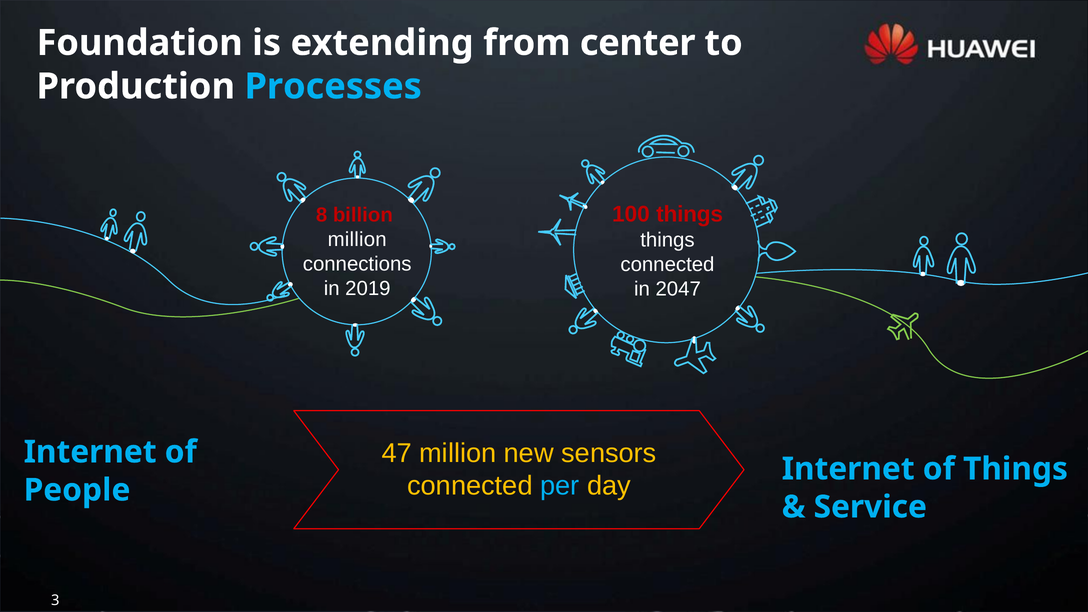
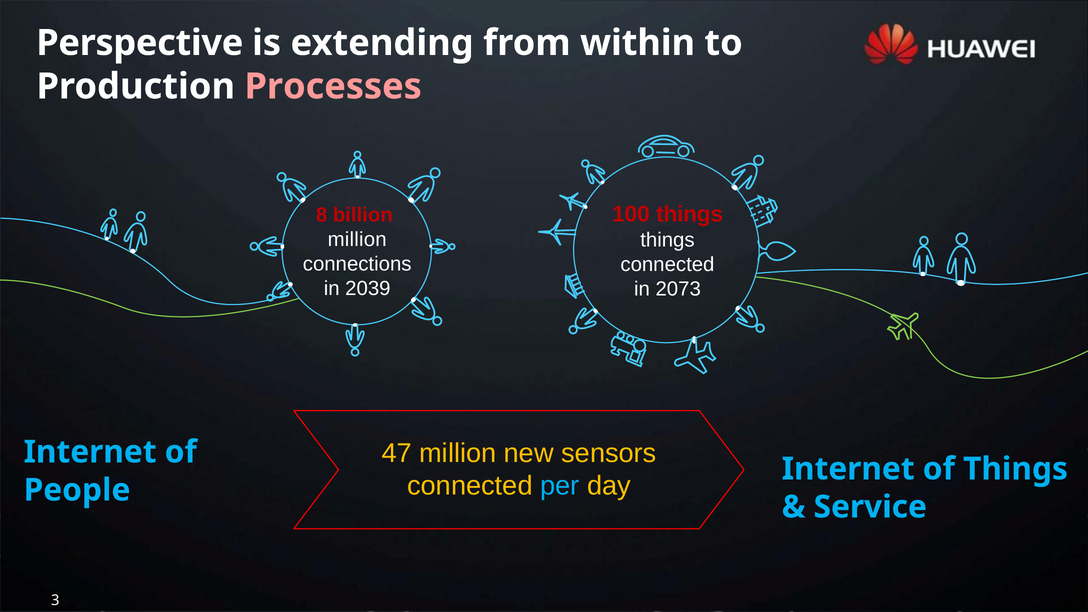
Foundation: Foundation -> Perspective
center: center -> within
Processes colour: light blue -> pink
2019: 2019 -> 2039
2047: 2047 -> 2073
